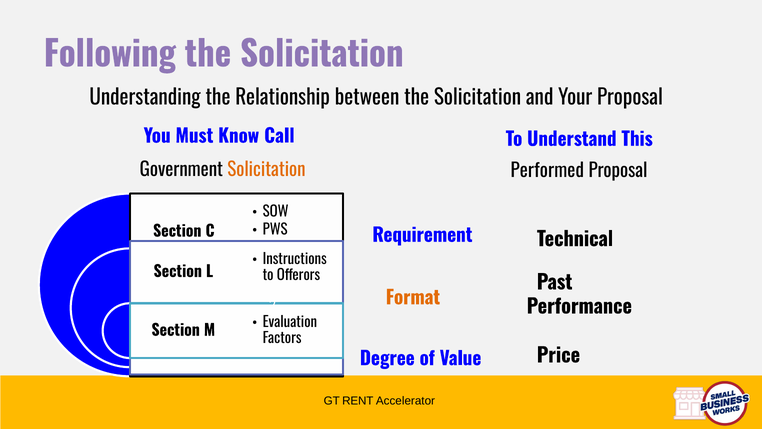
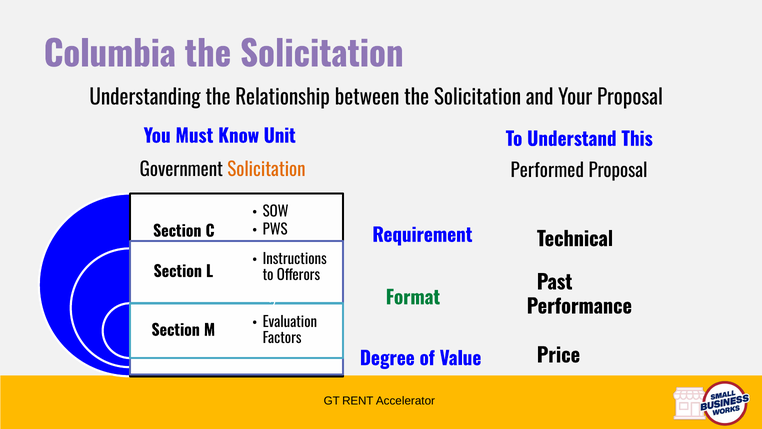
Following: Following -> Columbia
Call: Call -> Unit
Format colour: orange -> green
